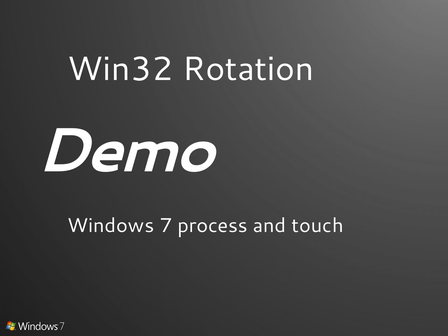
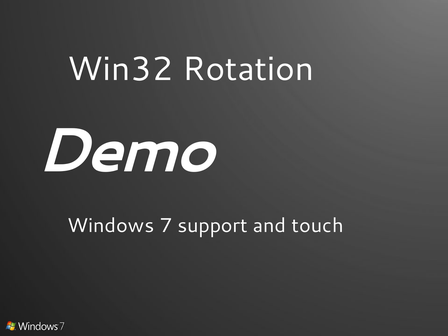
process: process -> support
